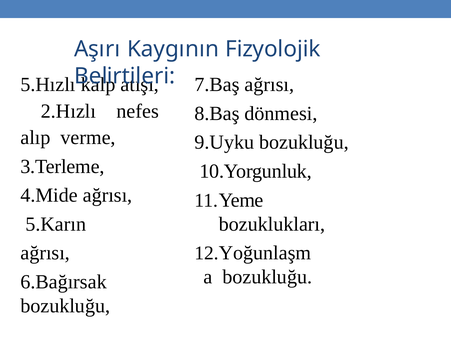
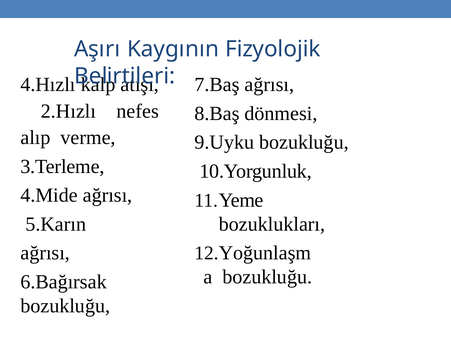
5.Hızlı: 5.Hızlı -> 4.Hızlı
